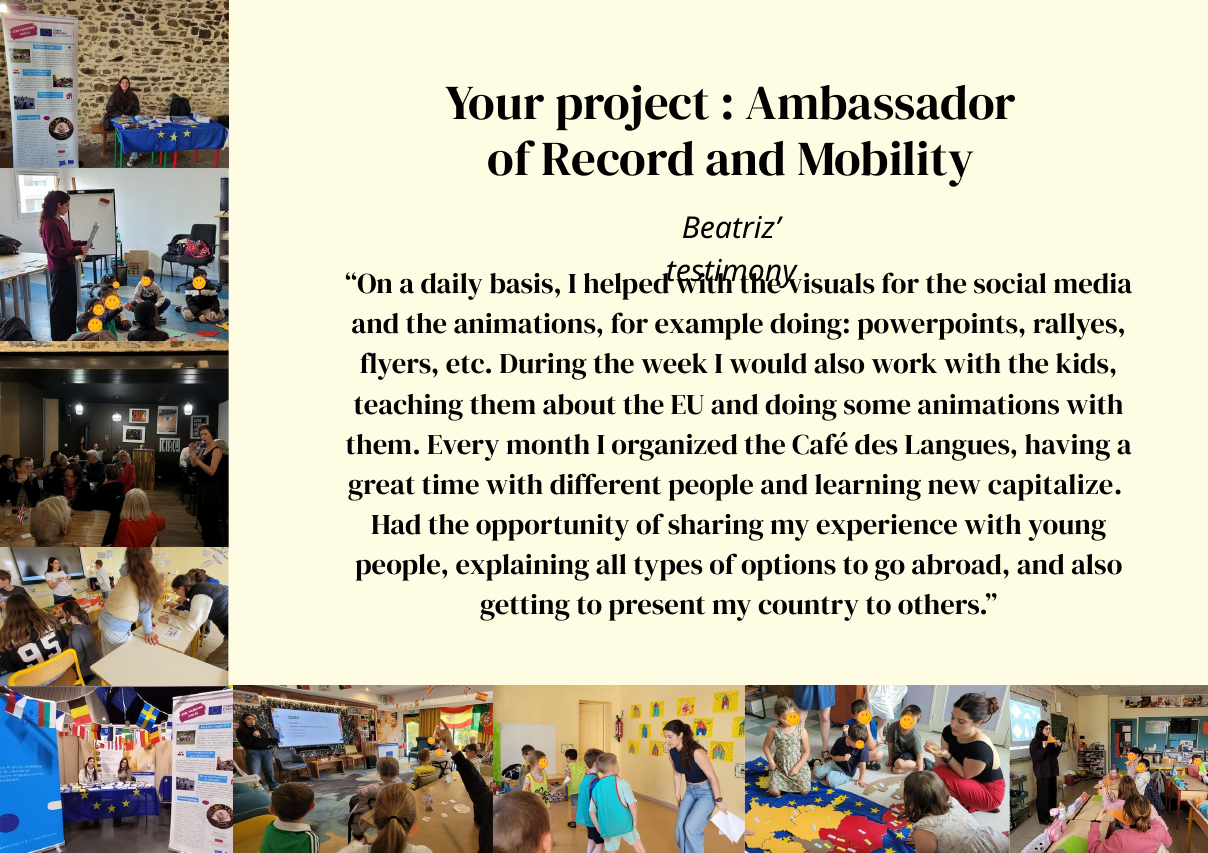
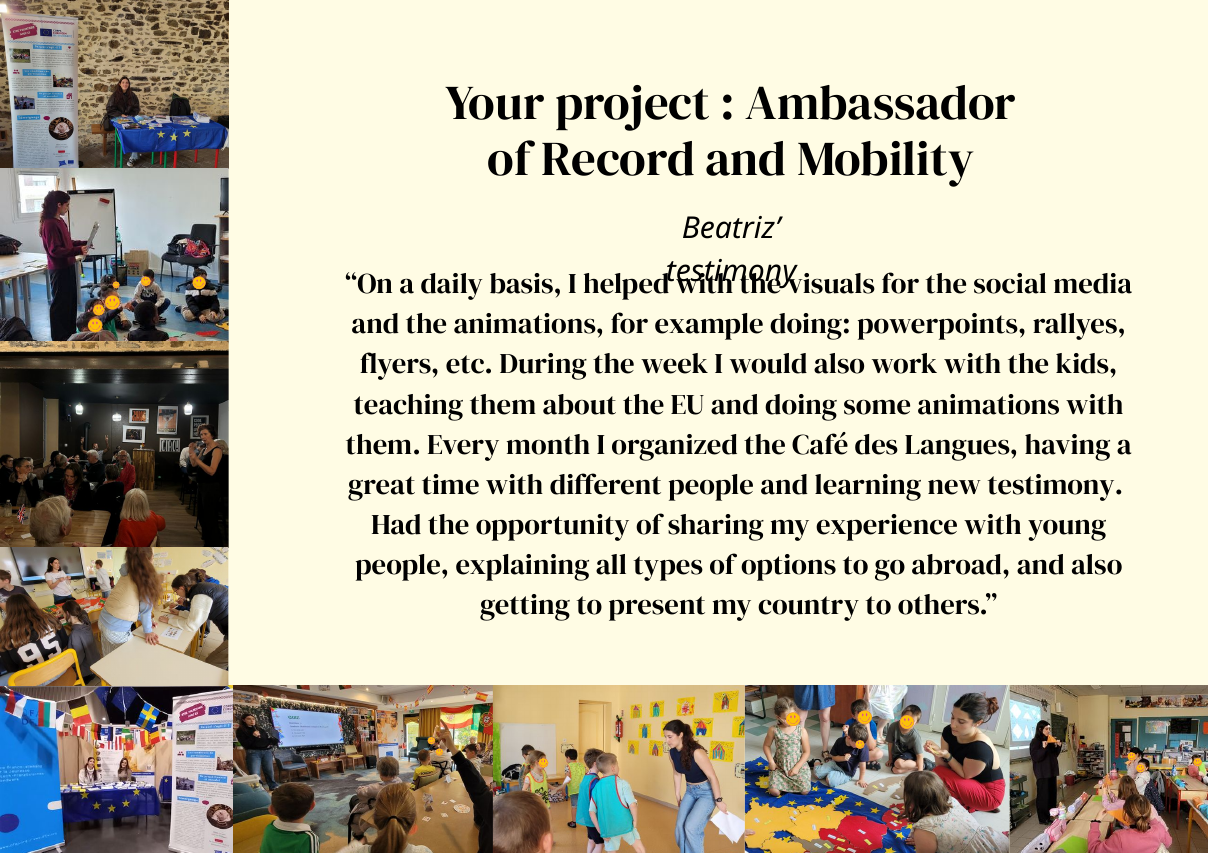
new capitalize: capitalize -> testimony
